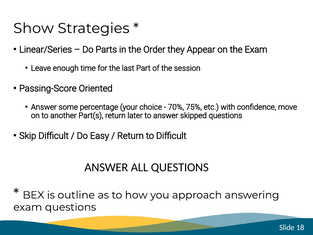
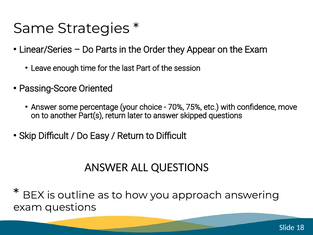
Show: Show -> Same
